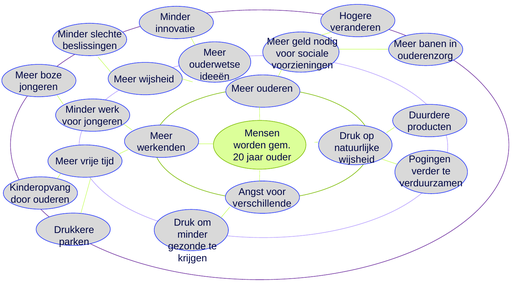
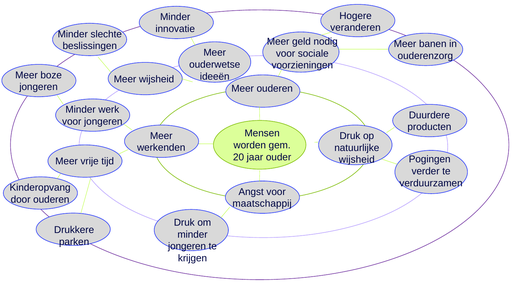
verschillende: verschillende -> maatschappij
gezonde at (187, 246): gezonde -> jongeren
